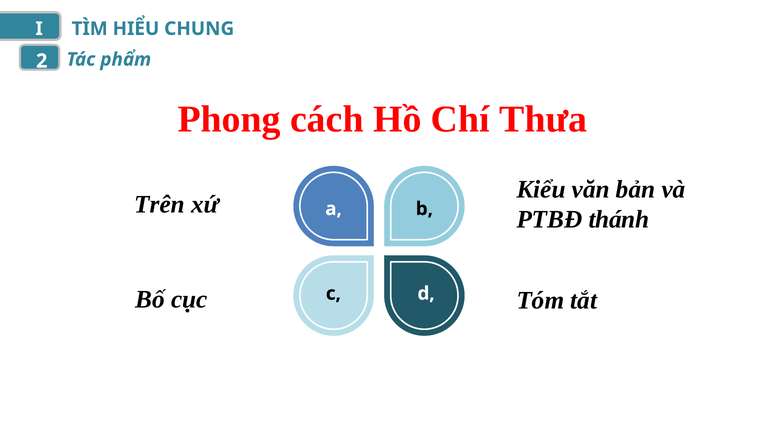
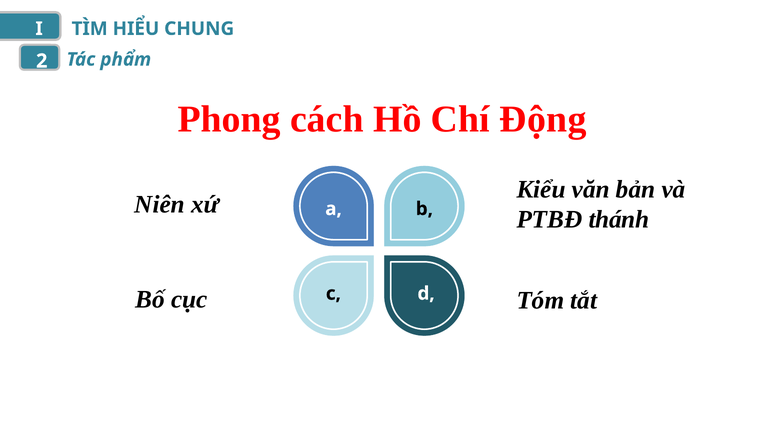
Thưa: Thưa -> Động
Trên: Trên -> Niên
